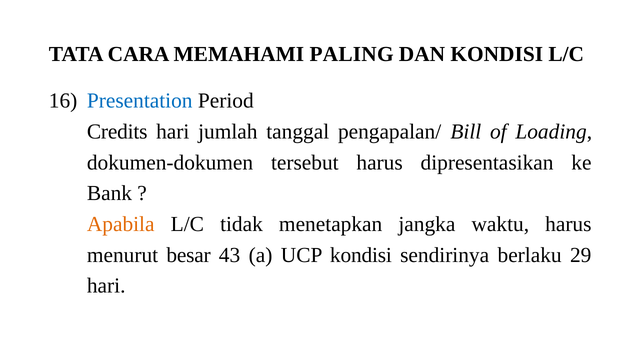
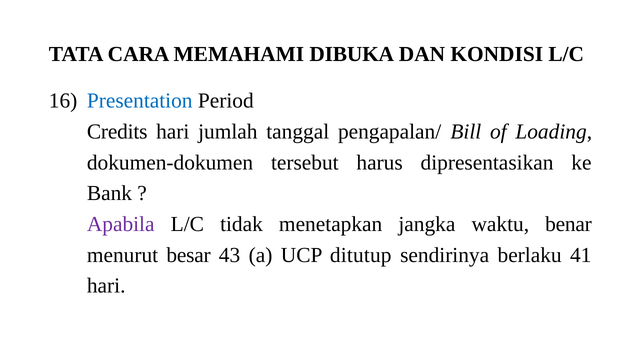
PALING: PALING -> DIBUKA
Apabila colour: orange -> purple
waktu harus: harus -> benar
UCP kondisi: kondisi -> ditutup
29: 29 -> 41
